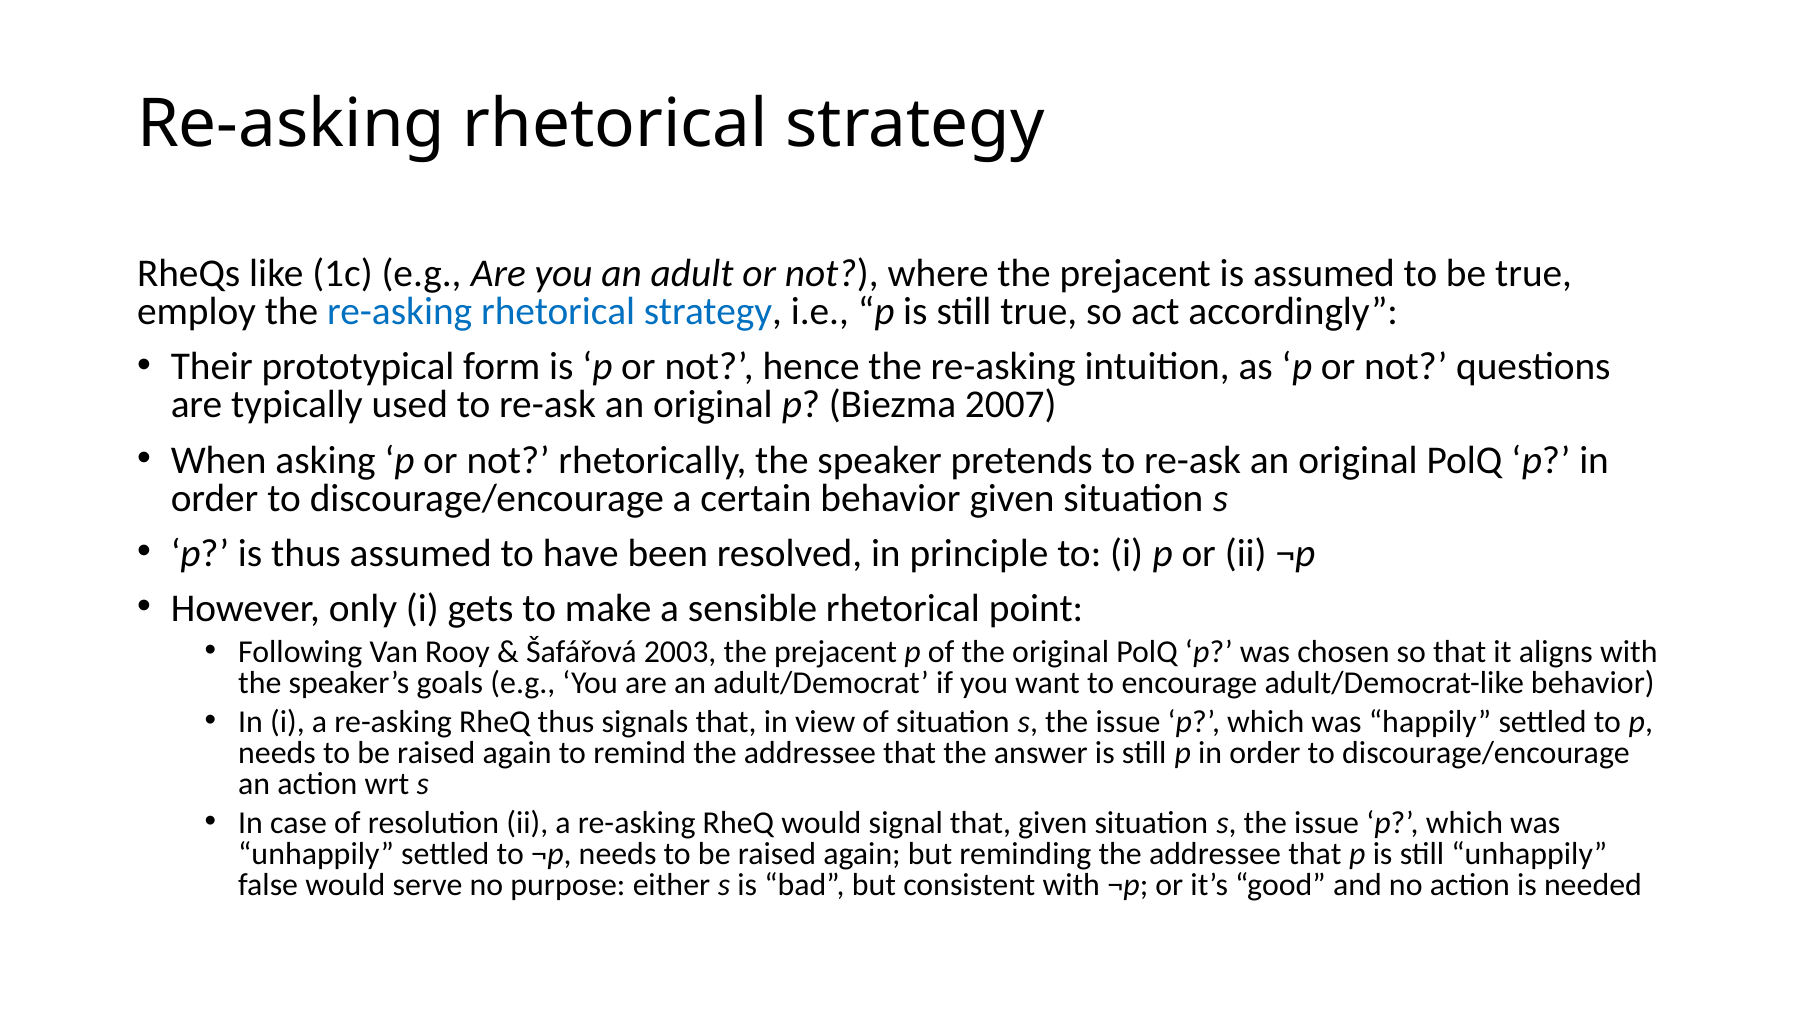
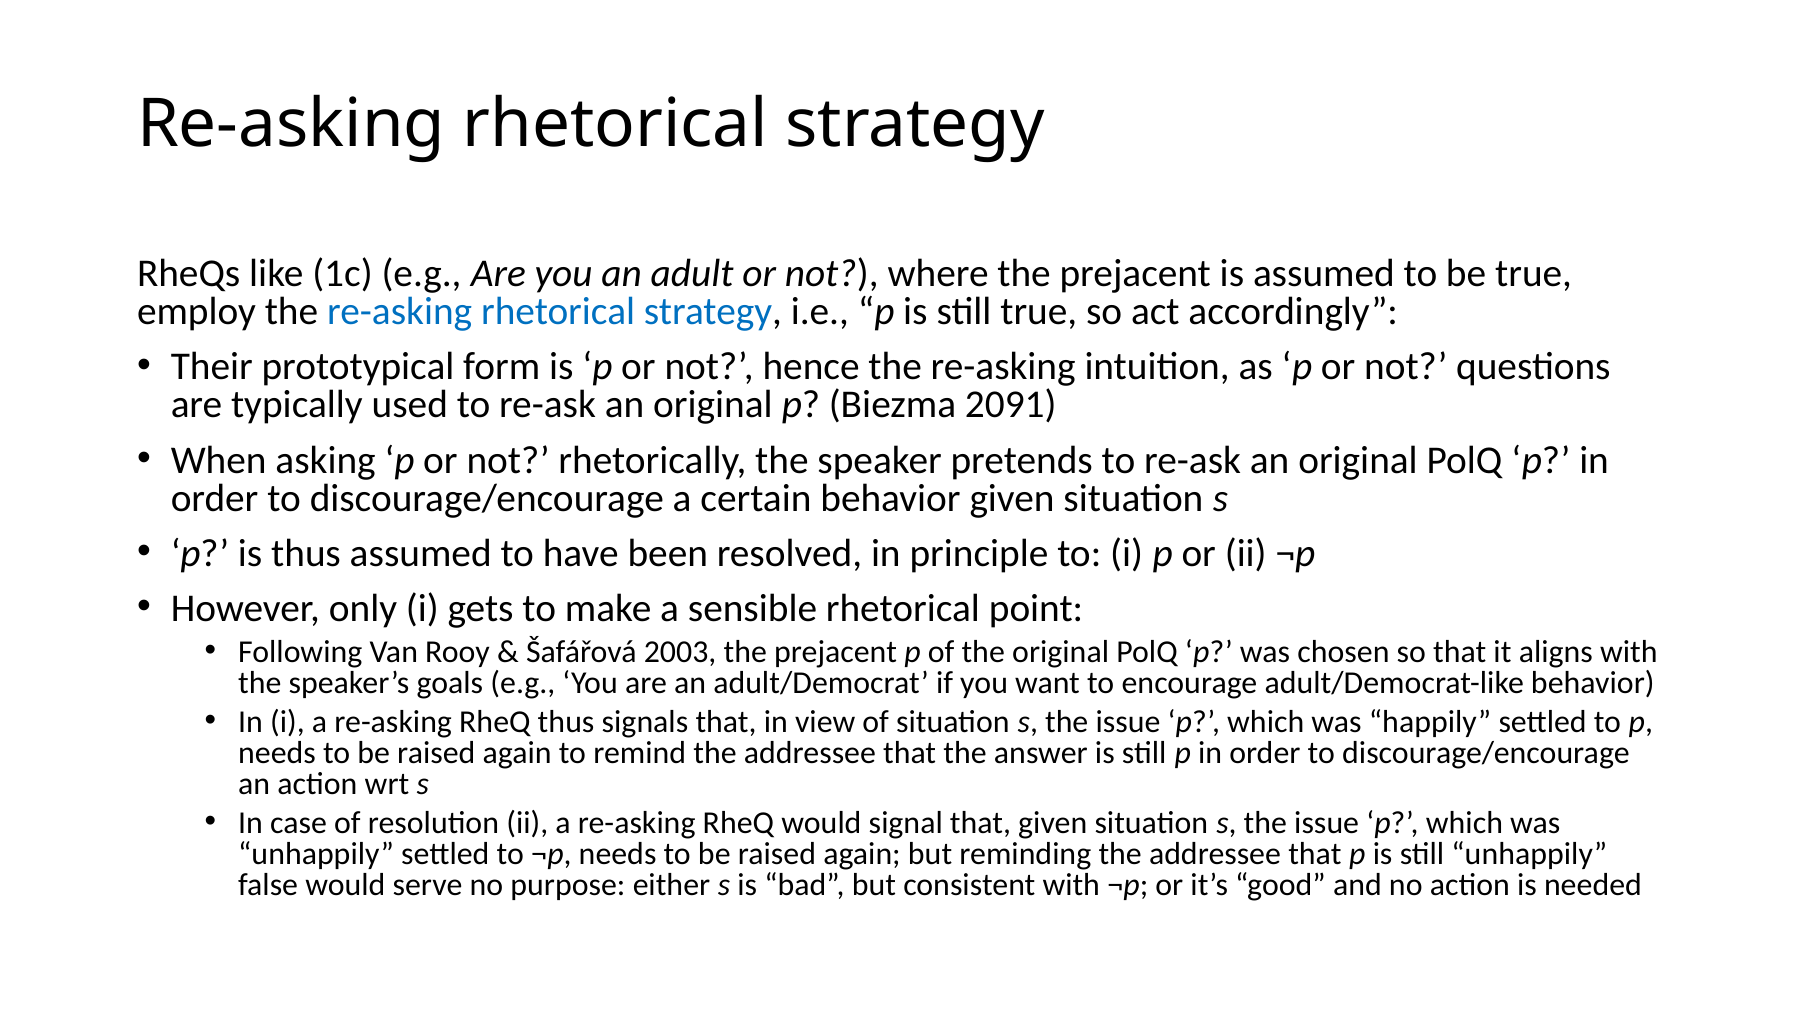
2007: 2007 -> 2091
